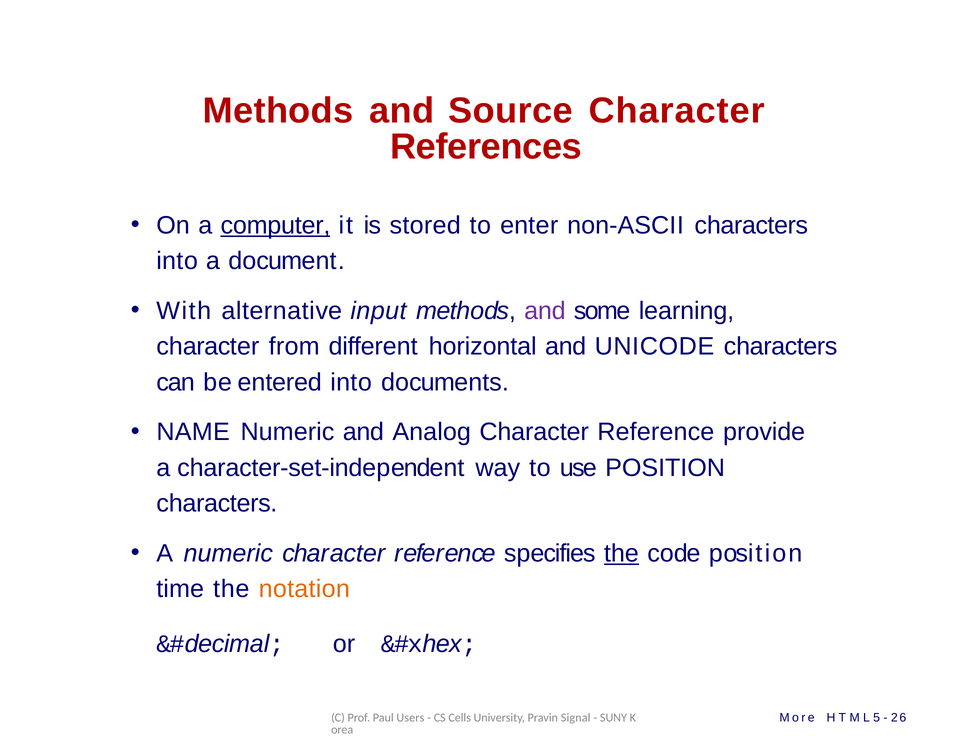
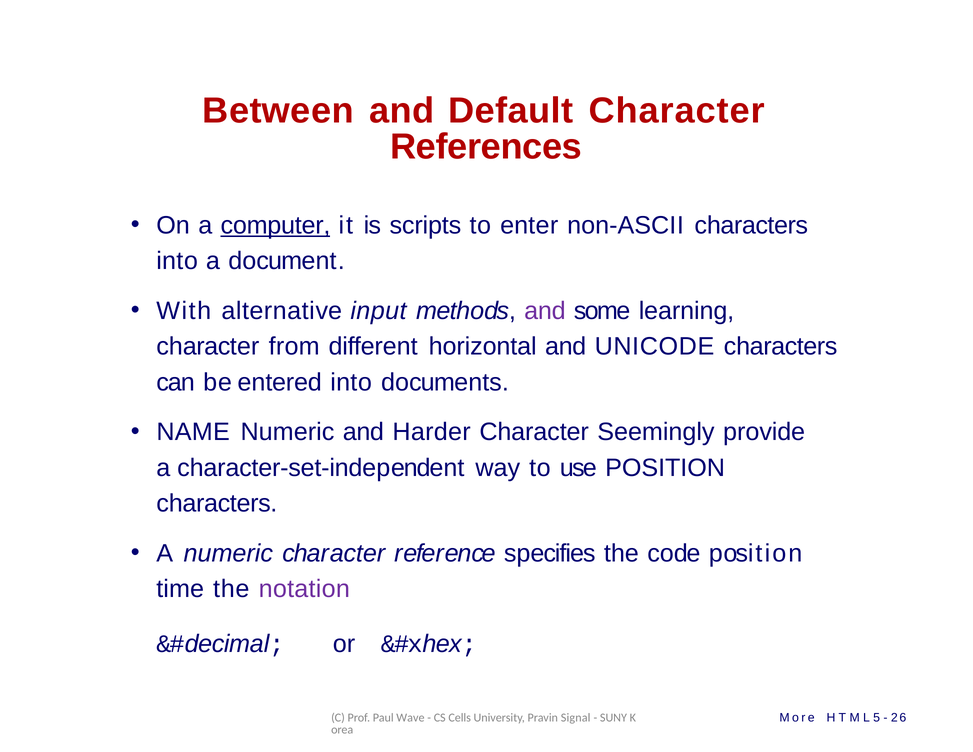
Methods at (278, 111): Methods -> Between
Source: Source -> Default
stored: stored -> scripts
Analog: Analog -> Harder
Reference at (656, 432): Reference -> Seemingly
the at (621, 553) underline: present -> none
notation colour: orange -> purple
Users: Users -> Wave
